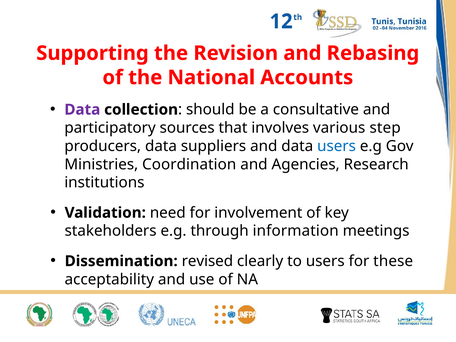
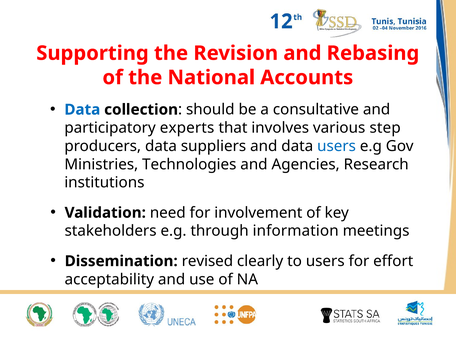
Data at (82, 110) colour: purple -> blue
sources: sources -> experts
Coordination: Coordination -> Technologies
these: these -> effort
